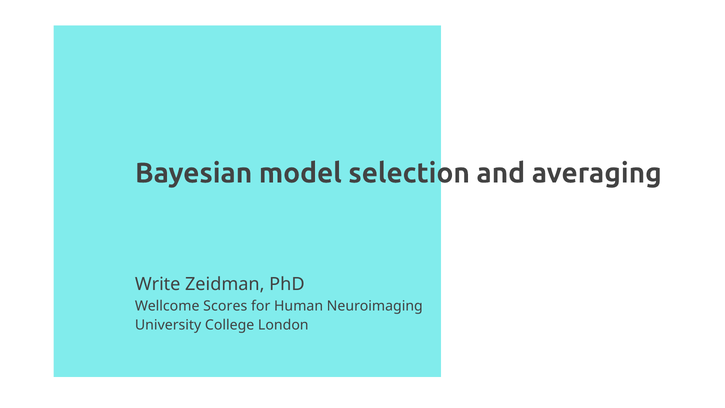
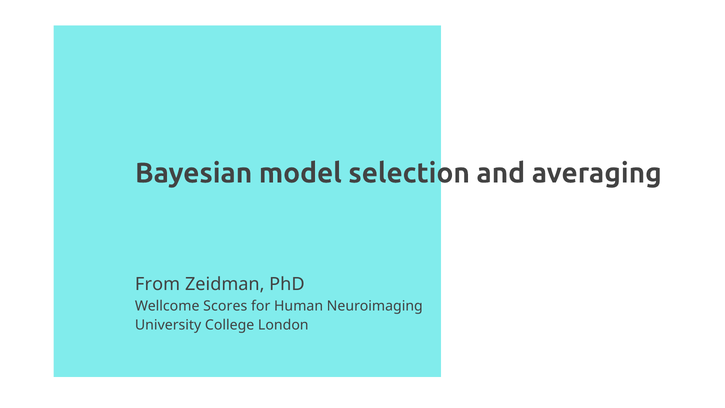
Write: Write -> From
